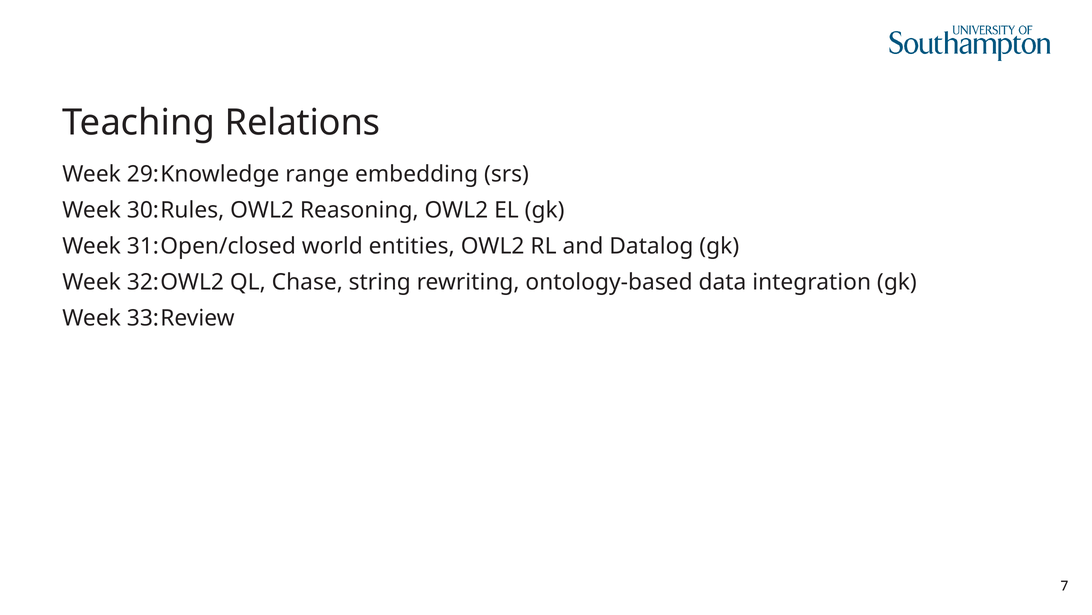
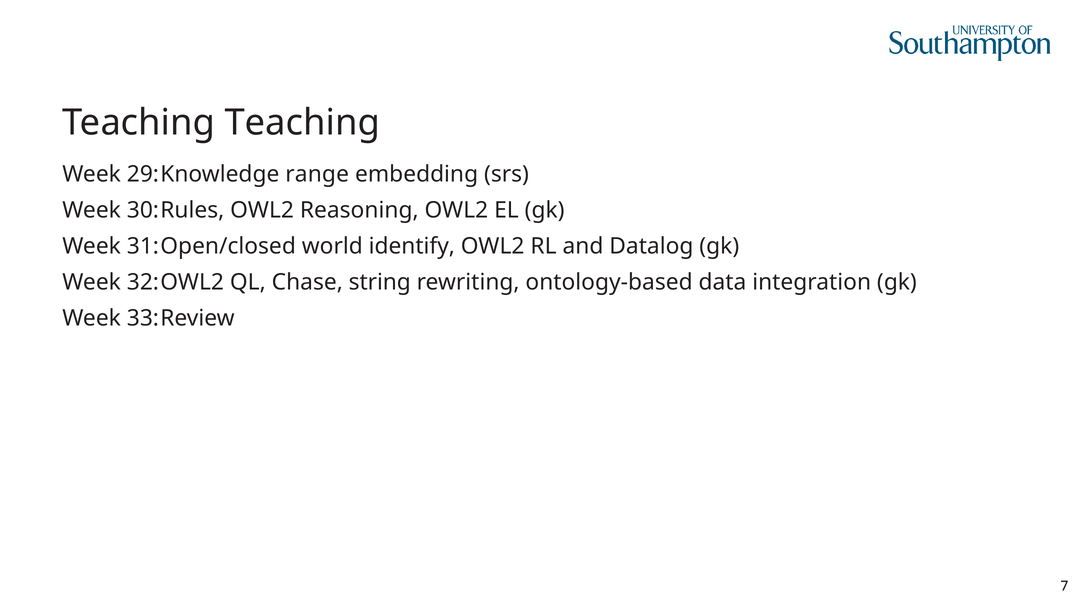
Teaching Relations: Relations -> Teaching
entities: entities -> identify
